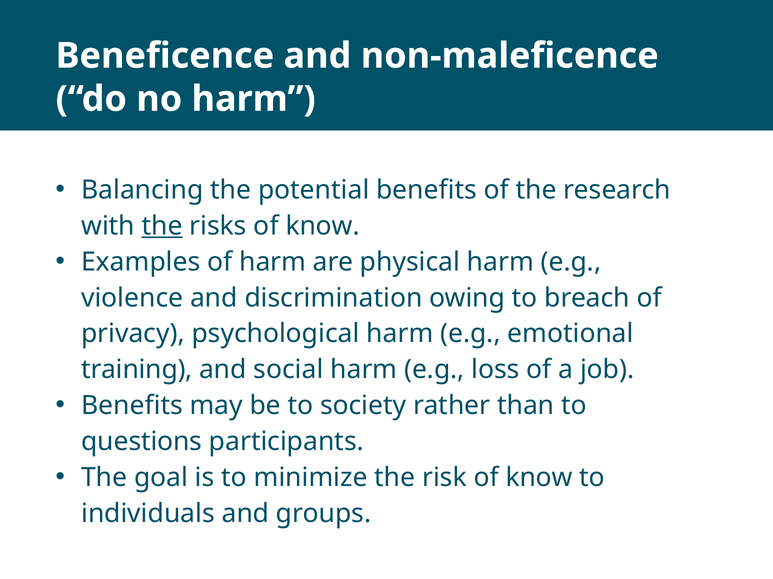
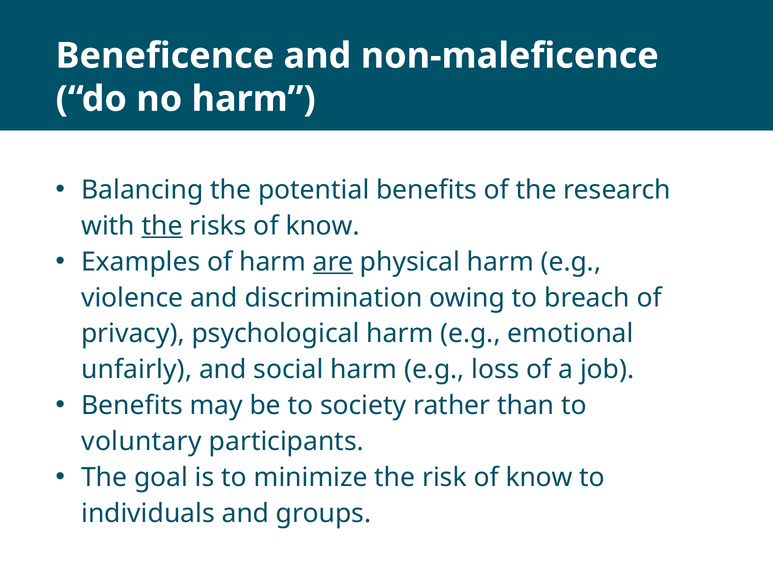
are underline: none -> present
training: training -> unfairly
questions: questions -> voluntary
